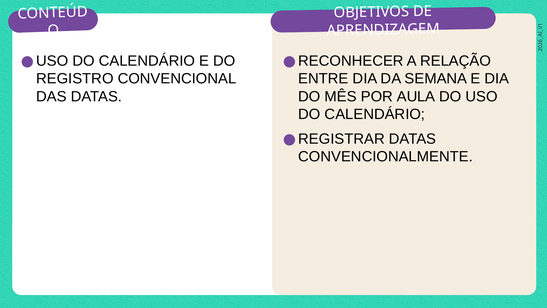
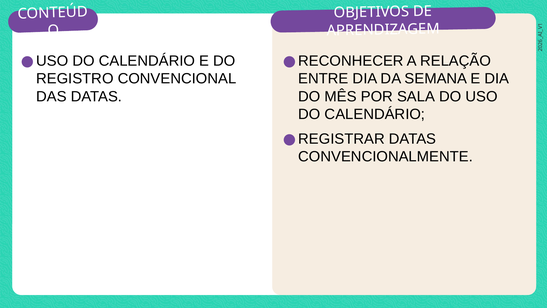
AULA: AULA -> SALA
